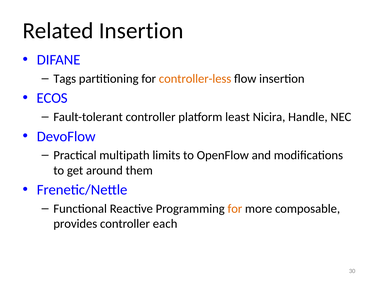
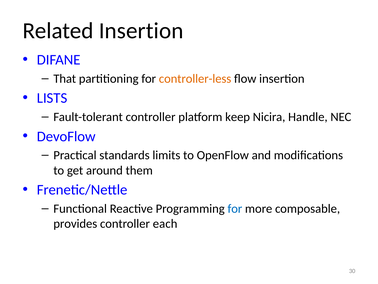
Tags: Tags -> That
ECOS: ECOS -> LISTS
least: least -> keep
multipath: multipath -> standards
for at (235, 208) colour: orange -> blue
